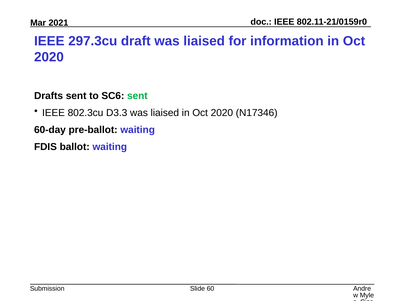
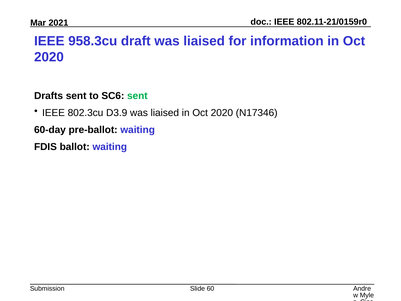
297.3cu: 297.3cu -> 958.3cu
D3.3: D3.3 -> D3.9
